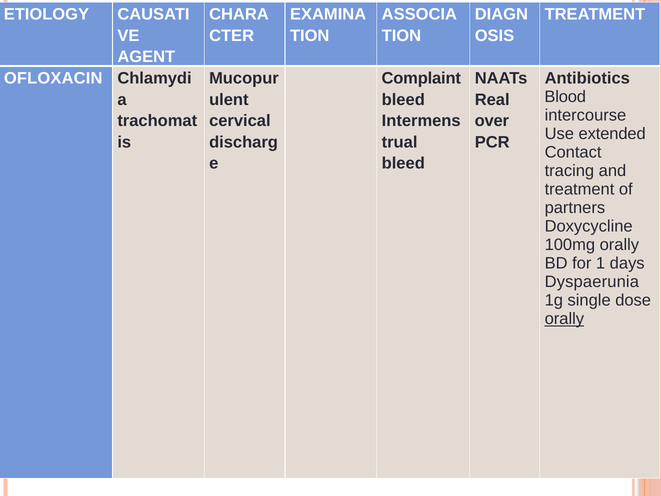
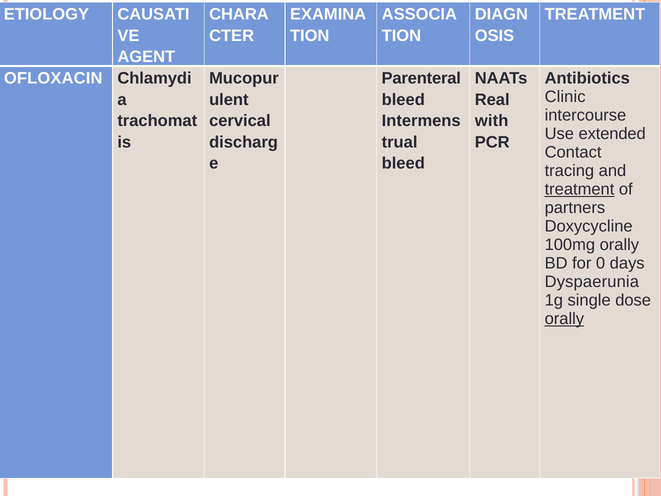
Complaint: Complaint -> Parenteral
Blood: Blood -> Clinic
over: over -> with
treatment at (580, 189) underline: none -> present
1: 1 -> 0
